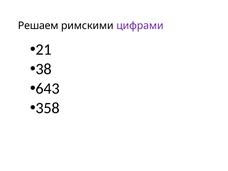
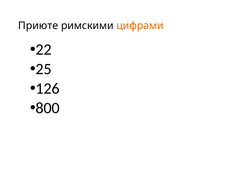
Решаем: Решаем -> Приюте
цифрами colour: purple -> orange
21: 21 -> 22
38: 38 -> 25
643: 643 -> 126
358: 358 -> 800
